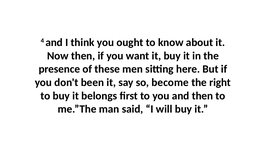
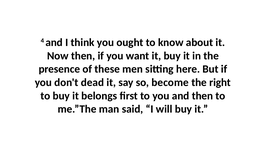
been: been -> dead
